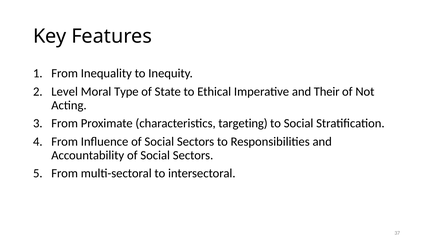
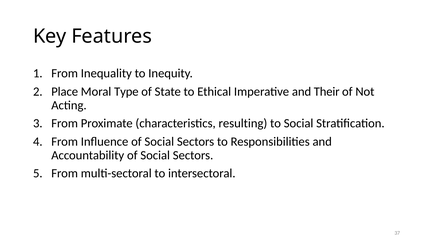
Level: Level -> Place
targeting: targeting -> resulting
